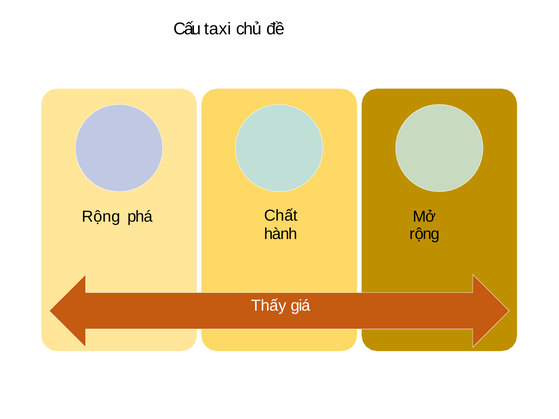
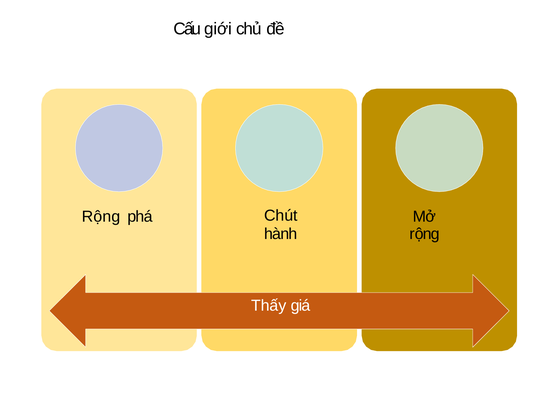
taxi: taxi -> giới
Chất: Chất -> Chút
